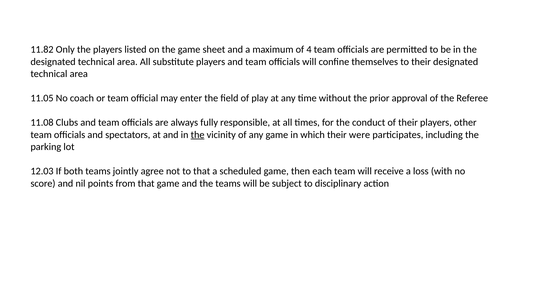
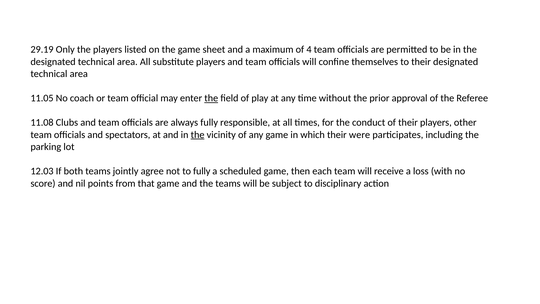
11.82: 11.82 -> 29.19
the at (211, 98) underline: none -> present
to that: that -> fully
